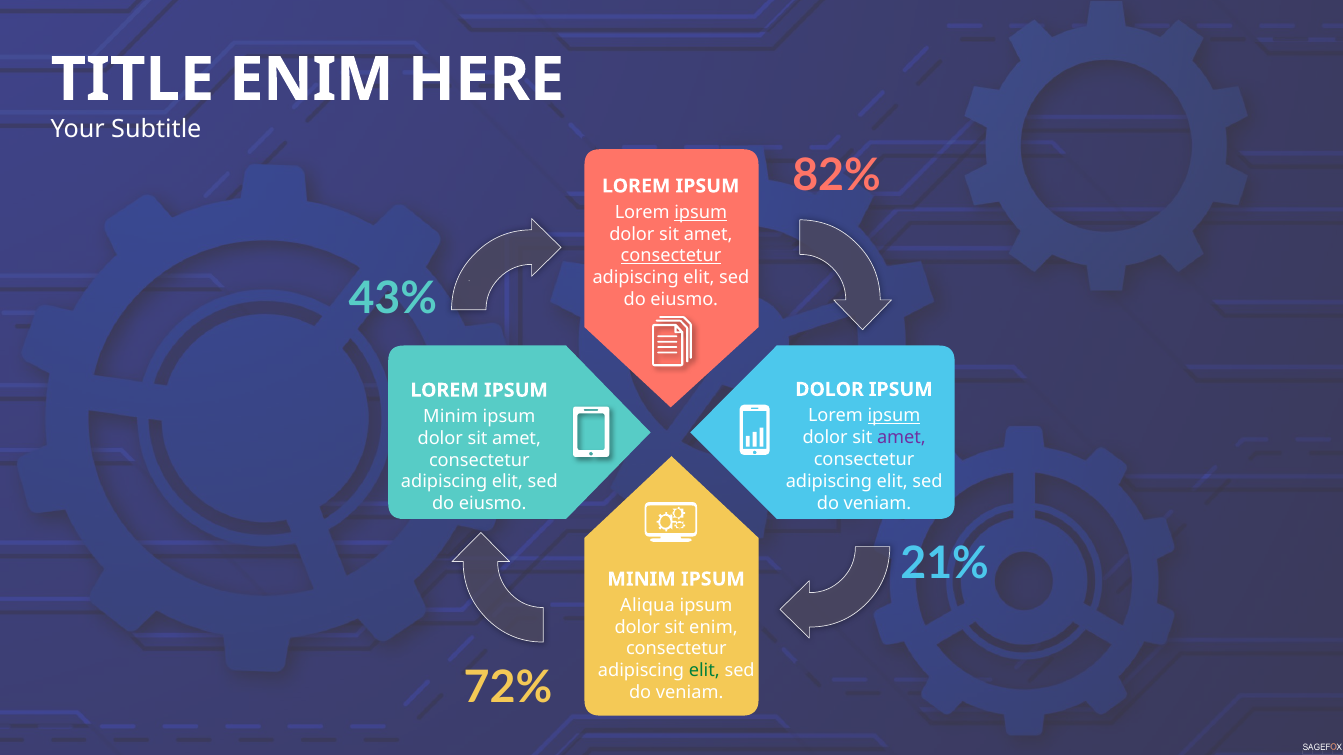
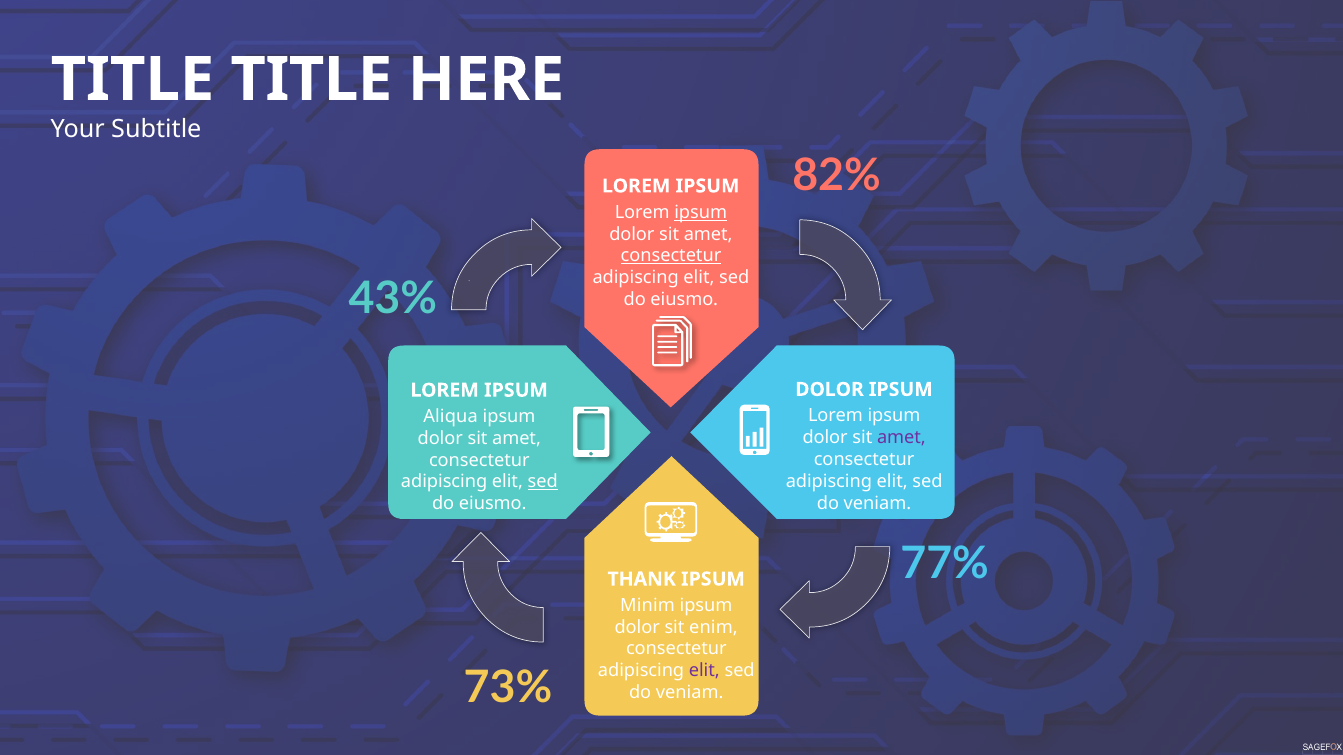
ENIM at (311, 80): ENIM -> TITLE
ipsum at (894, 416) underline: present -> none
Minim at (451, 417): Minim -> Aliqua
sed at (543, 482) underline: none -> present
21%: 21% -> 77%
MINIM at (642, 579): MINIM -> THANK
Aliqua: Aliqua -> Minim
elit at (704, 671) colour: green -> purple
72%: 72% -> 73%
